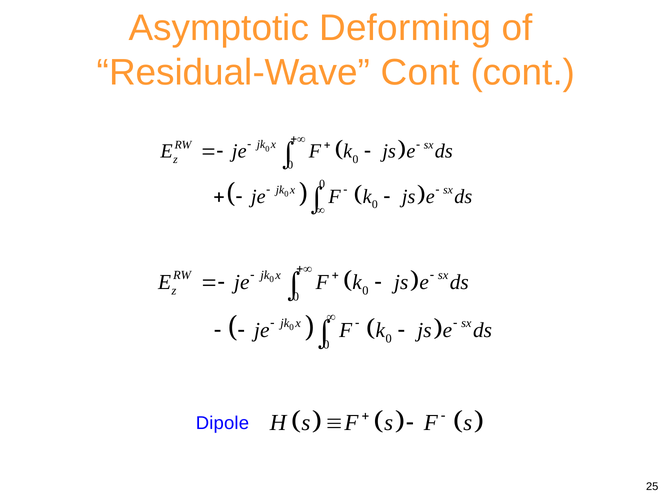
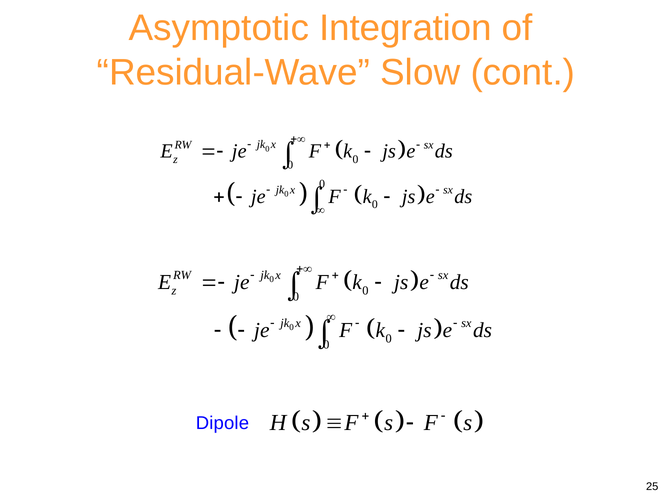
Deforming: Deforming -> Integration
Residual-Wave Cont: Cont -> Slow
